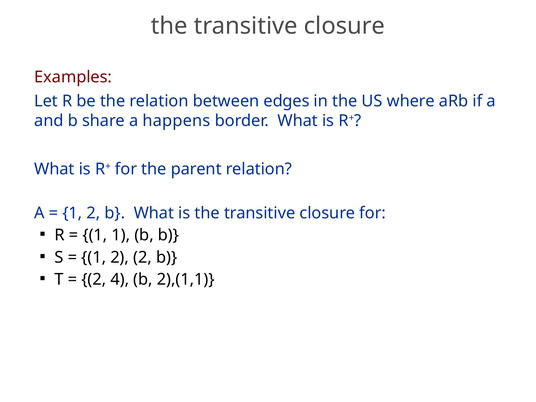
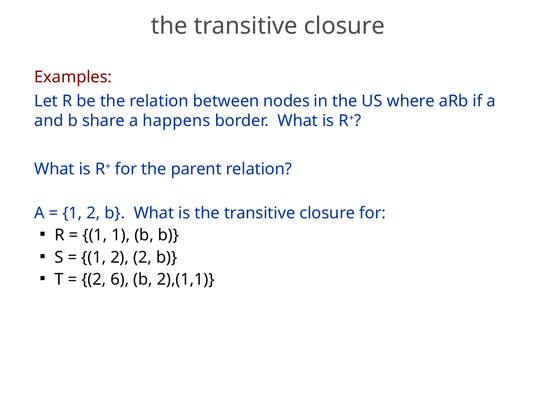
edges: edges -> nodes
4: 4 -> 6
